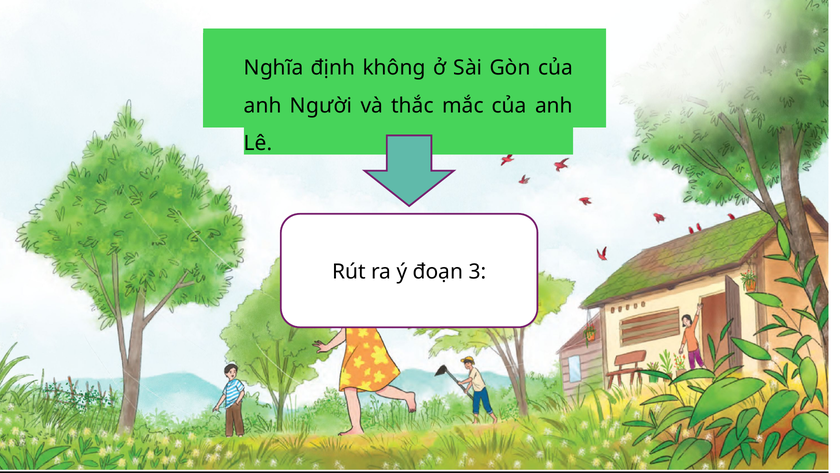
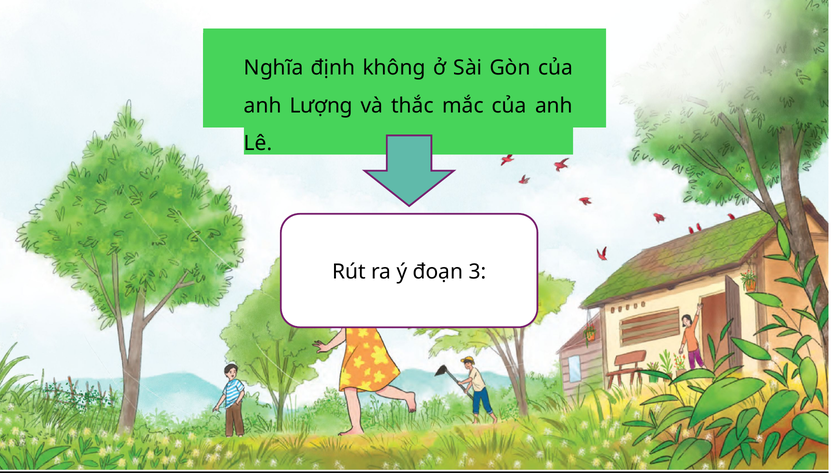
Người: Người -> Lượng
